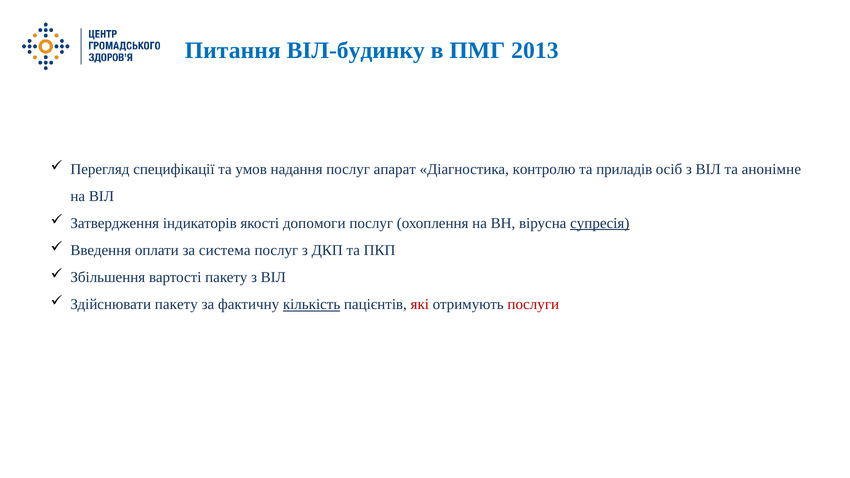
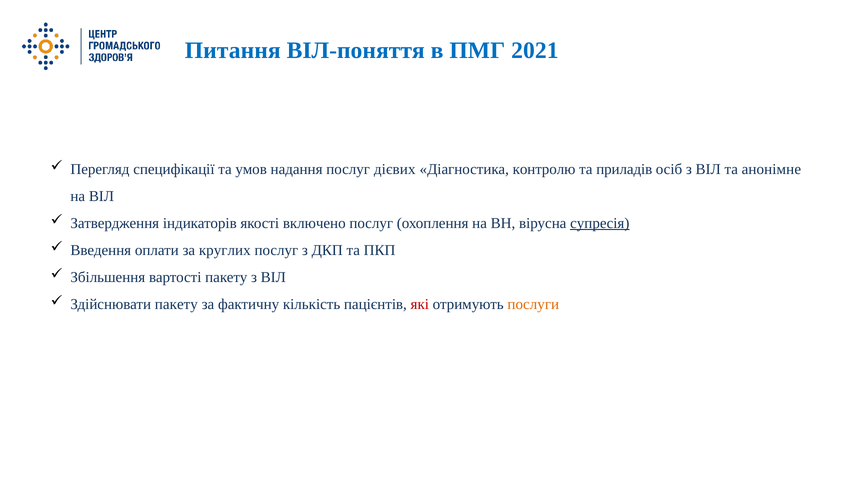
ВІЛ-будинку: ВІЛ-будинку -> ВІЛ-поняття
2013: 2013 -> 2021
апарат: апарат -> дієвих
допомоги: допомоги -> включено
система: система -> круглих
кількість underline: present -> none
послуги colour: red -> orange
